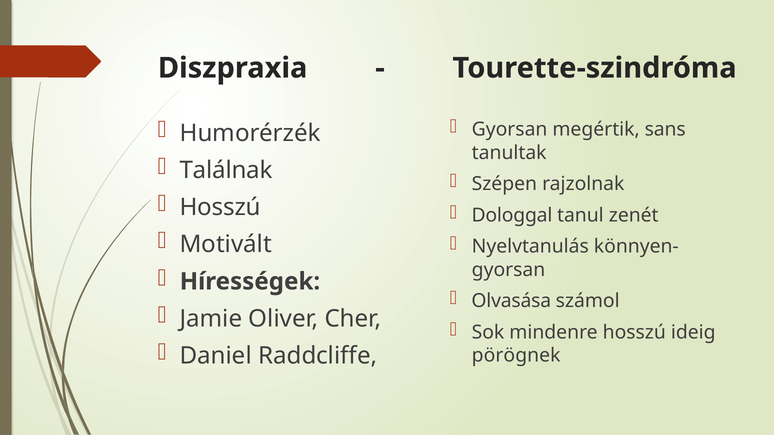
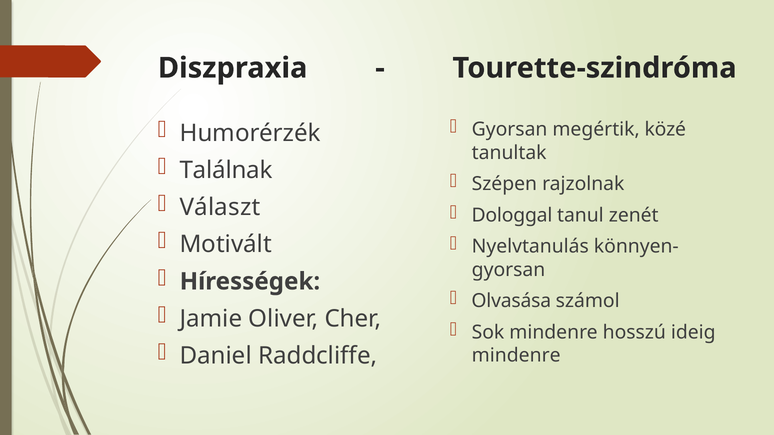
sans: sans -> közé
Hosszú at (220, 208): Hosszú -> Választ
pörögnek at (516, 356): pörögnek -> mindenre
